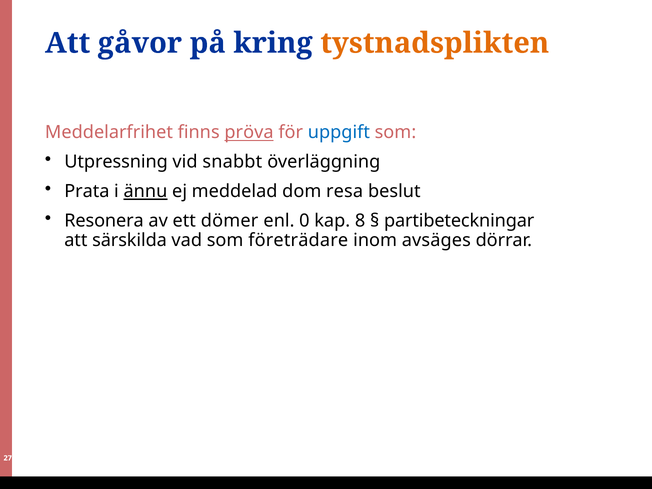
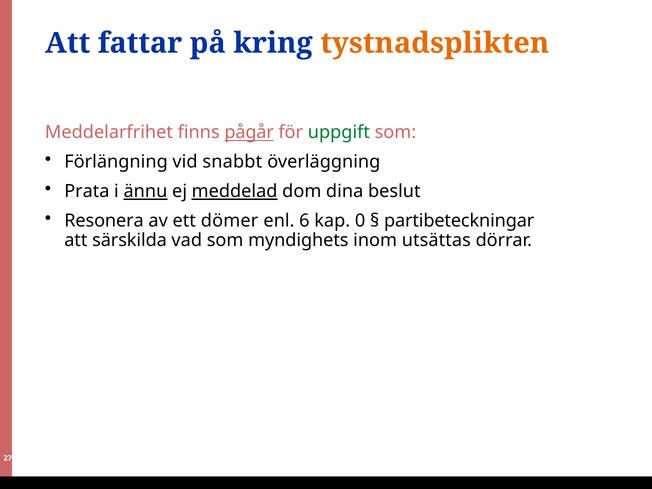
gåvor: gåvor -> fattar
pröva: pröva -> pågår
uppgift colour: blue -> green
Utpressning: Utpressning -> Förlängning
meddelad underline: none -> present
resa: resa -> dina
0: 0 -> 6
8: 8 -> 0
företrädare: företrädare -> myndighets
avsäges: avsäges -> utsättas
